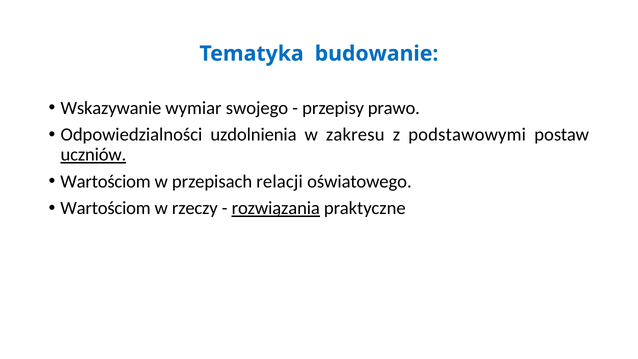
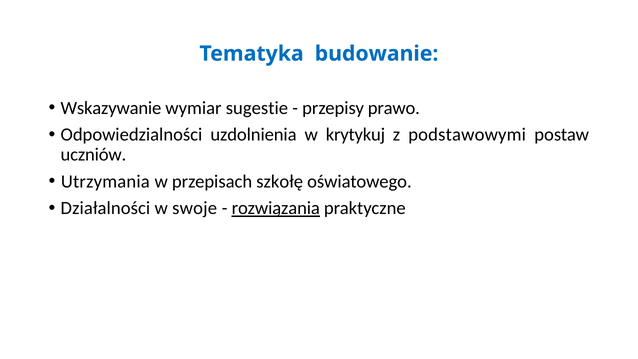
swojego: swojego -> sugestie
zakresu: zakresu -> krytykuj
uczniów underline: present -> none
Wartościom at (106, 181): Wartościom -> Utrzymania
relacji: relacji -> szkołę
Wartościom at (106, 208): Wartościom -> Działalności
rzeczy: rzeczy -> swoje
